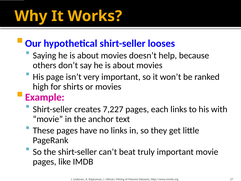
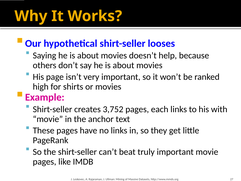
7,227: 7,227 -> 3,752
